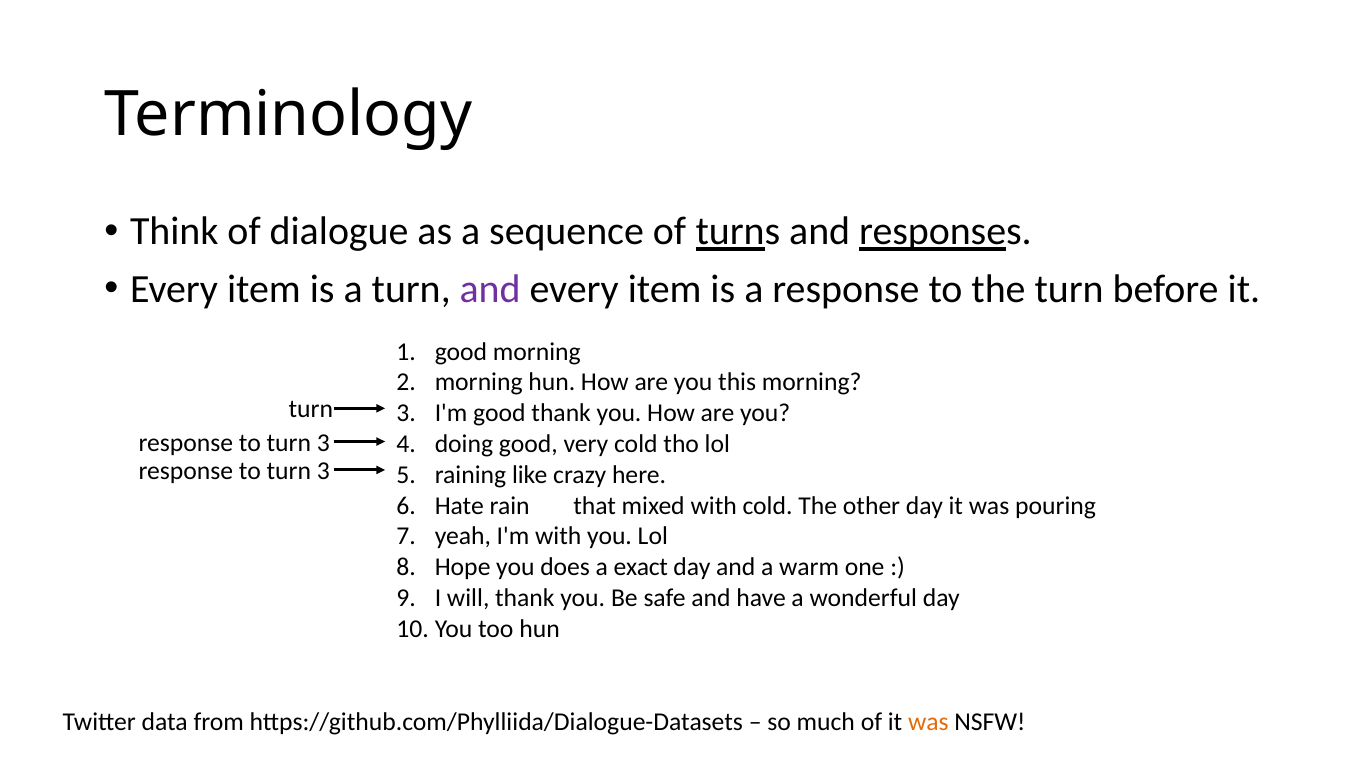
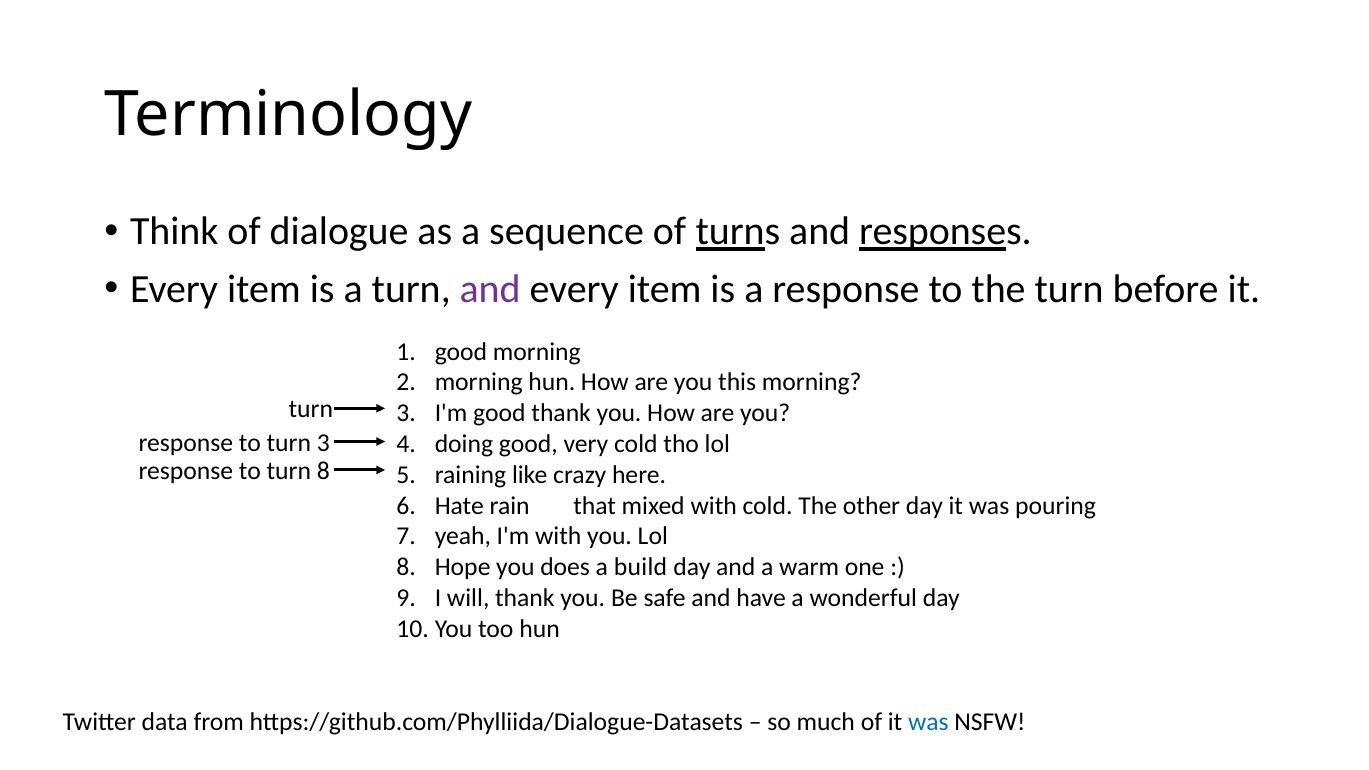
3 at (323, 471): 3 -> 8
exact: exact -> build
was at (928, 722) colour: orange -> blue
